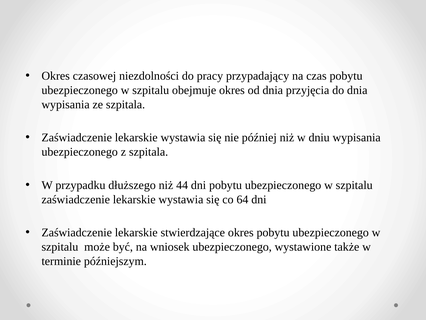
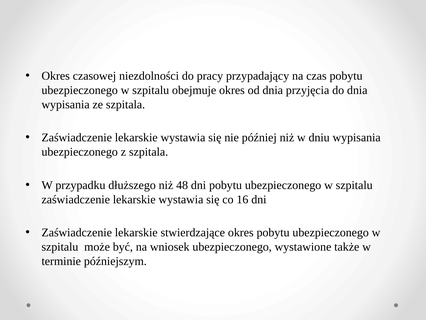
44: 44 -> 48
64: 64 -> 16
